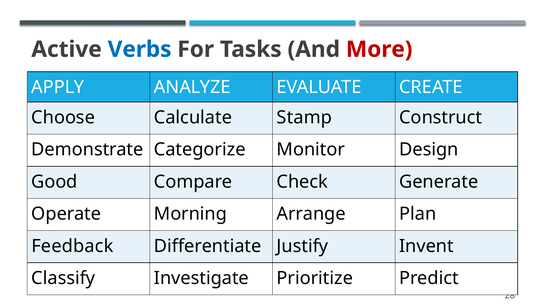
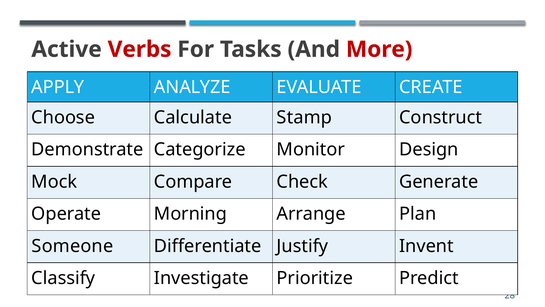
Verbs colour: blue -> red
Good: Good -> Mock
Feedback: Feedback -> Someone
